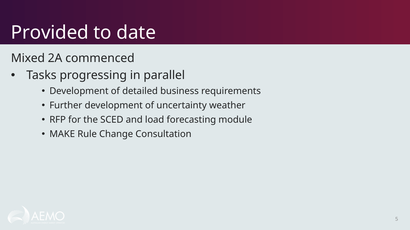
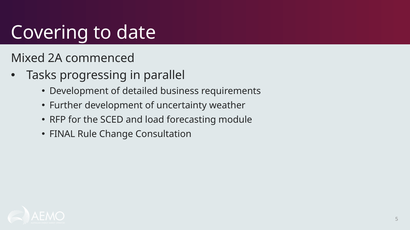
Provided: Provided -> Covering
MAKE: MAKE -> FINAL
